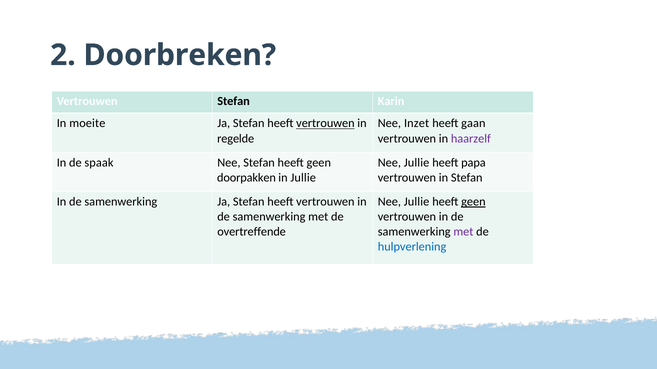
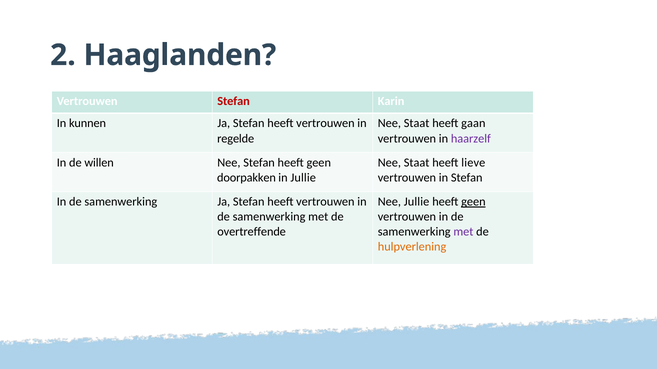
Doorbreken: Doorbreken -> Haaglanden
Stefan at (234, 101) colour: black -> red
moeite: moeite -> kunnen
vertrouwen at (325, 124) underline: present -> none
Inzet at (417, 124): Inzet -> Staat
spaak: spaak -> willen
Jullie at (417, 163): Jullie -> Staat
papa: papa -> lieve
hulpverlening colour: blue -> orange
